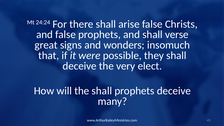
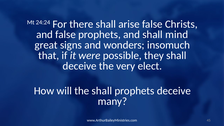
verse: verse -> mind
